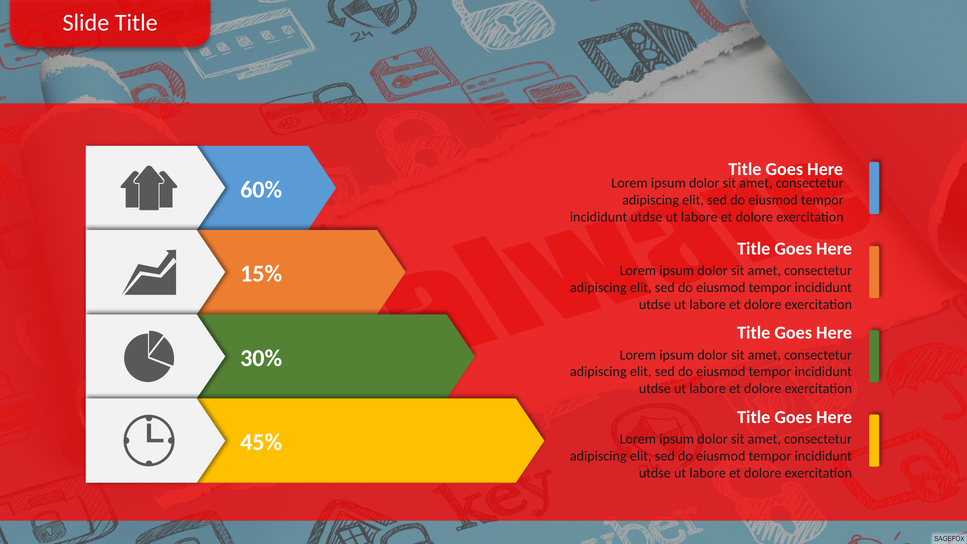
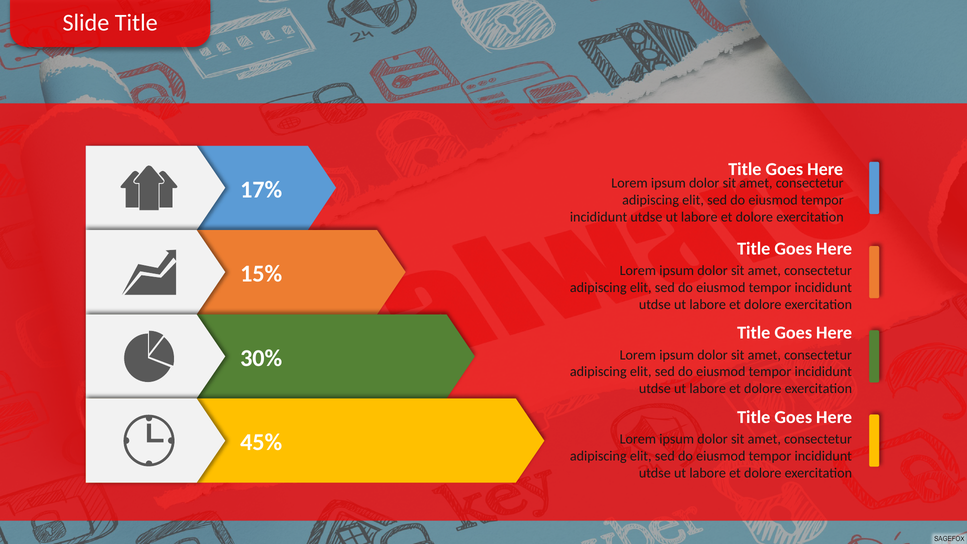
60%: 60% -> 17%
